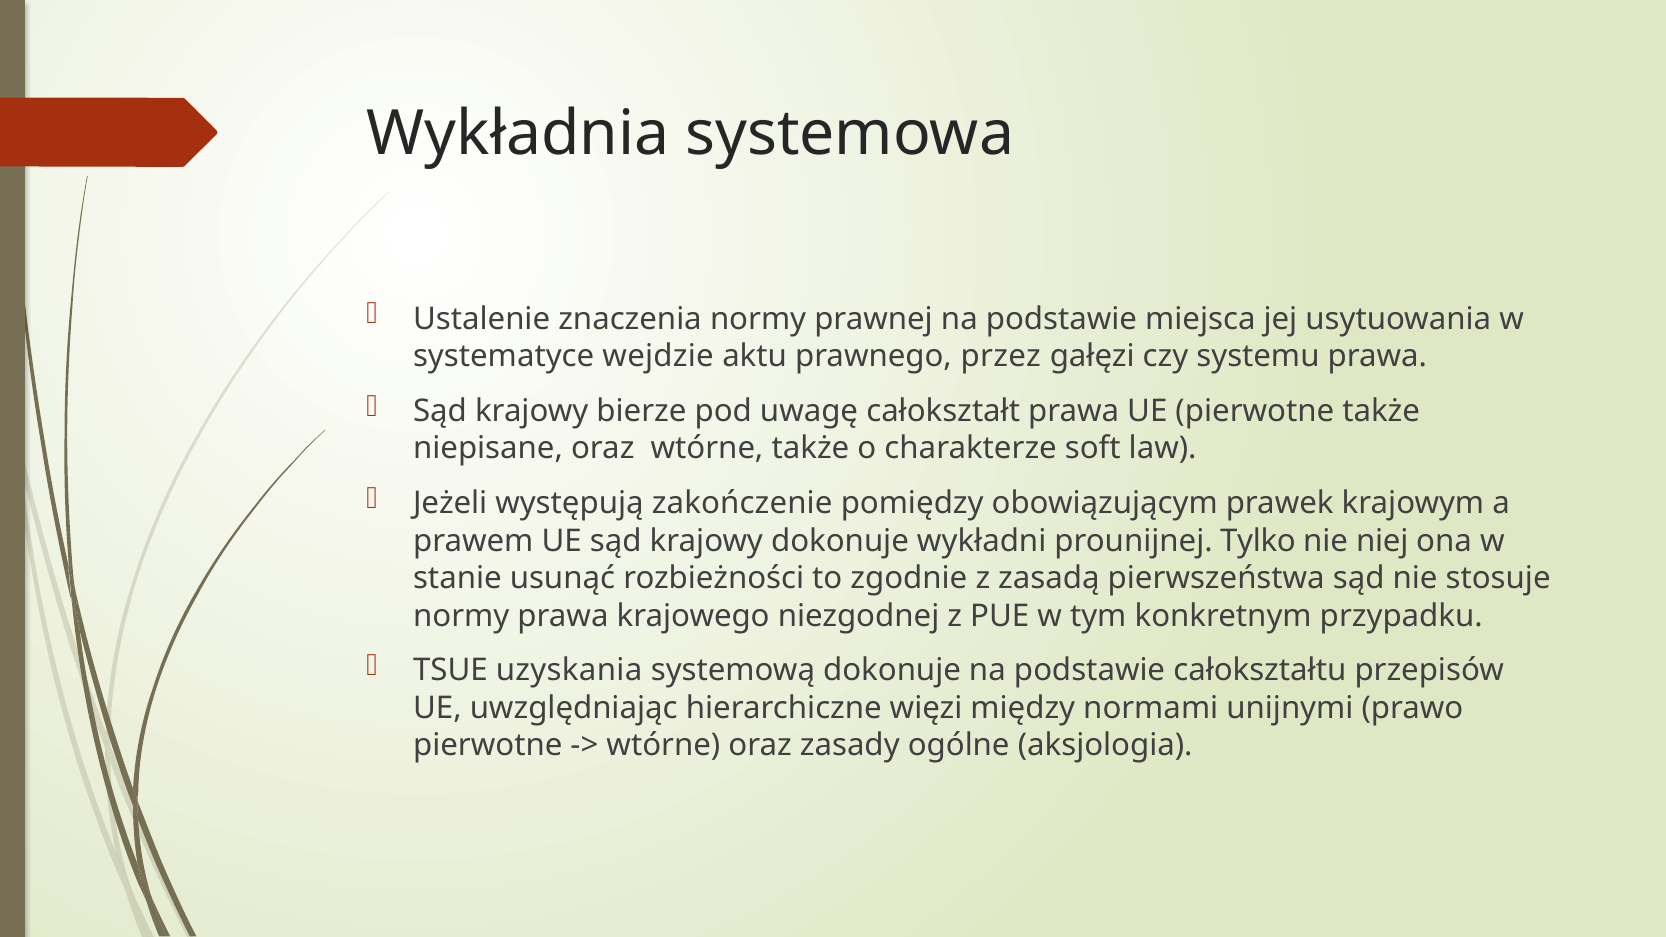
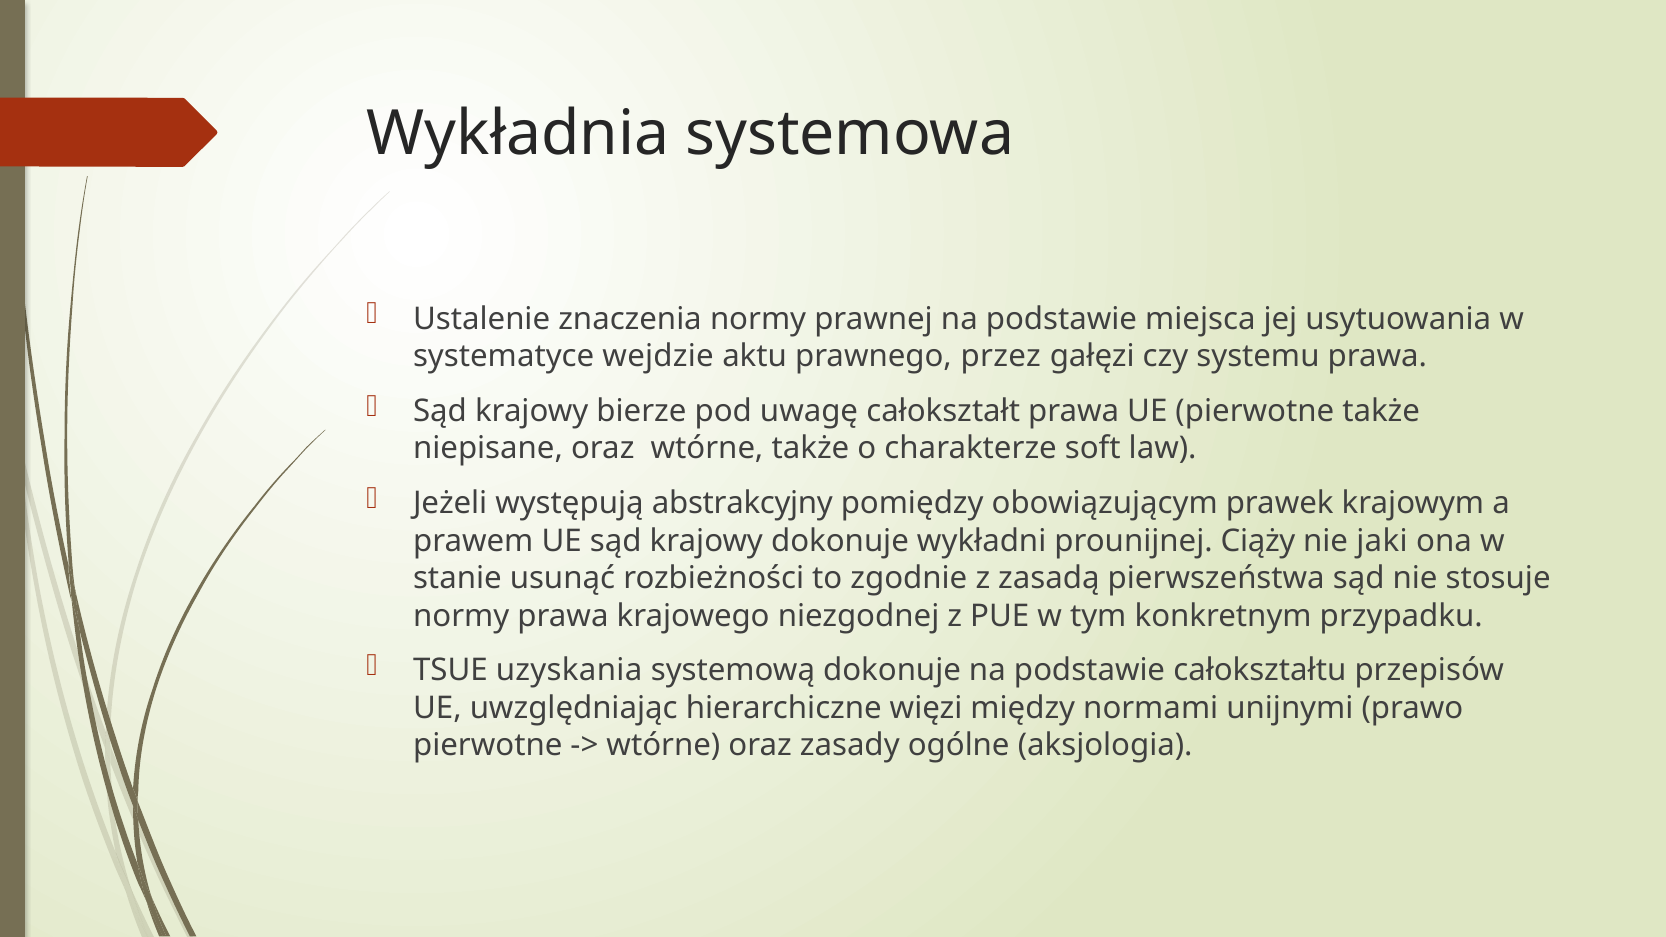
zakończenie: zakończenie -> abstrakcyjny
Tylko: Tylko -> Ciąży
niej: niej -> jaki
